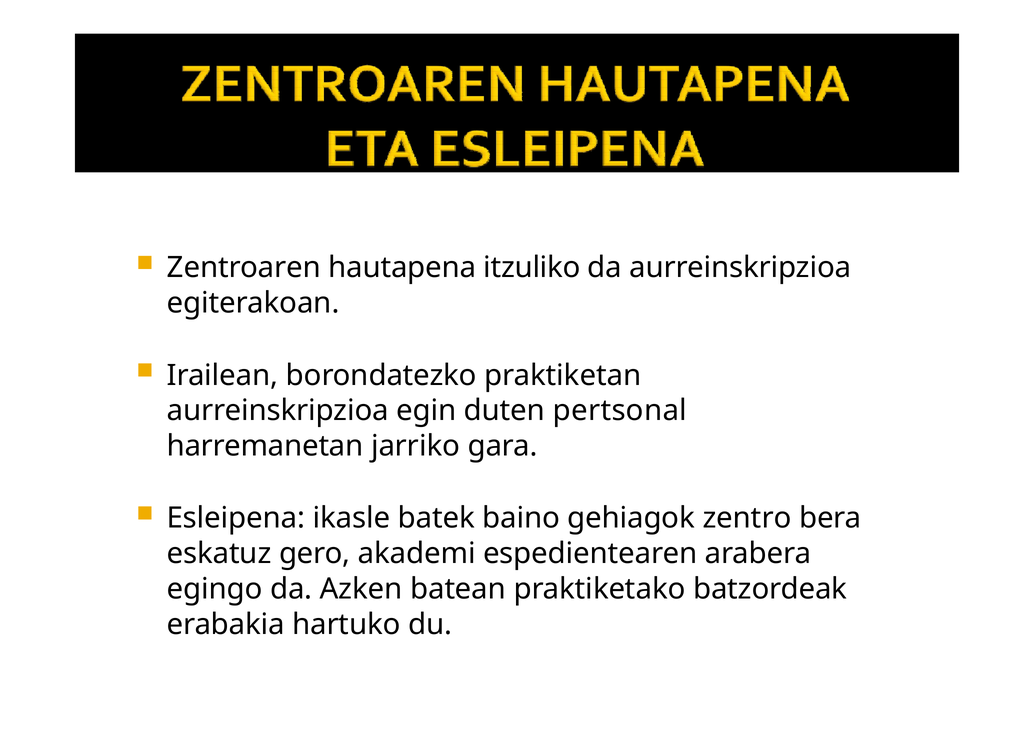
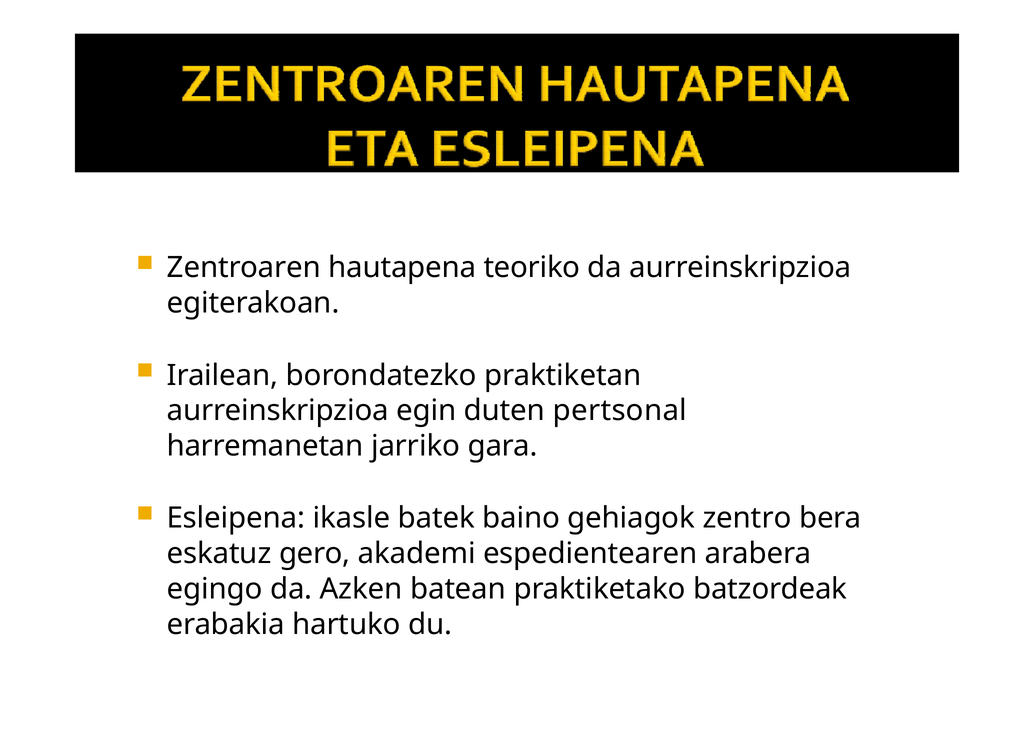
itzuliko: itzuliko -> teoriko
